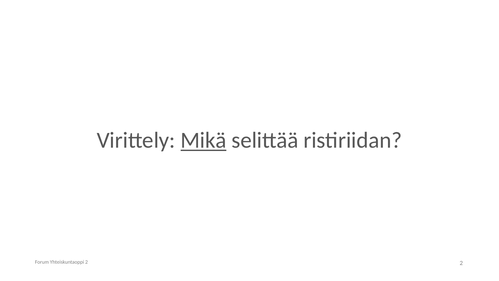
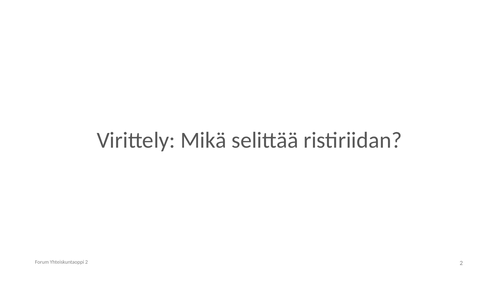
Mikä underline: present -> none
